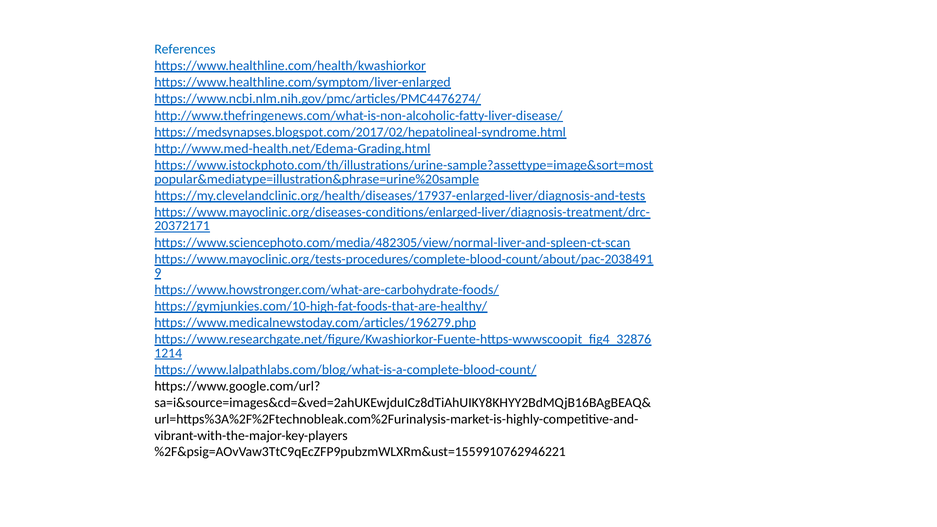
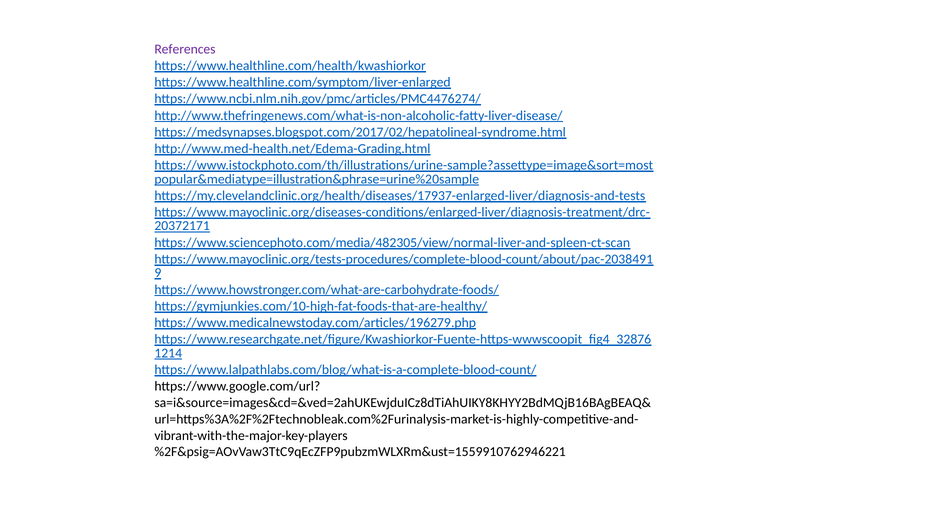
References colour: blue -> purple
